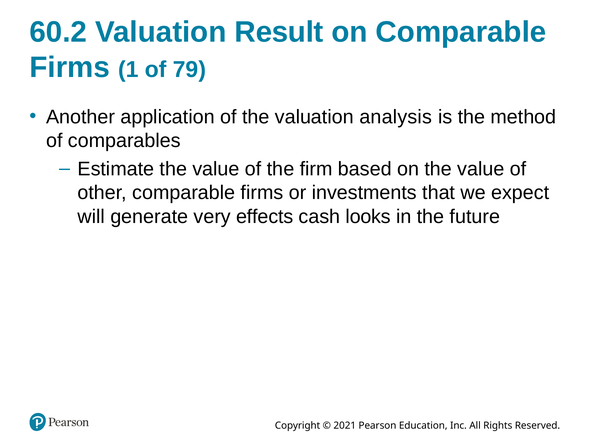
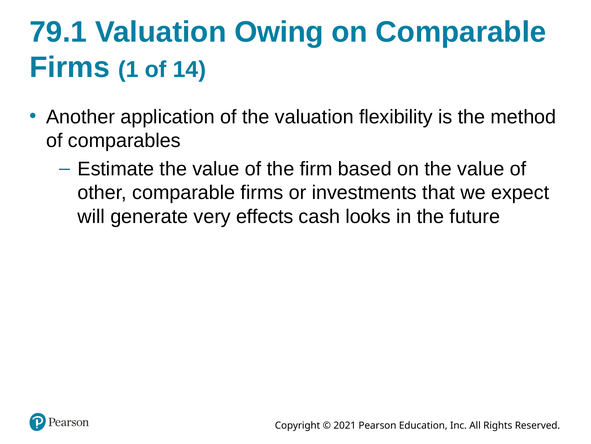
60.2: 60.2 -> 79.1
Result: Result -> Owing
79: 79 -> 14
analysis: analysis -> flexibility
